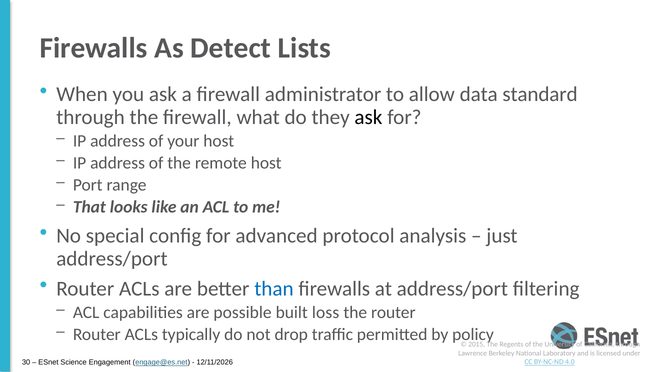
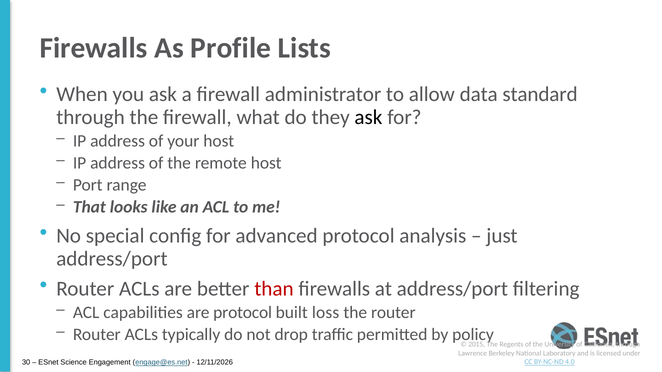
Detect: Detect -> Profile
than colour: blue -> red
are possible: possible -> protocol
